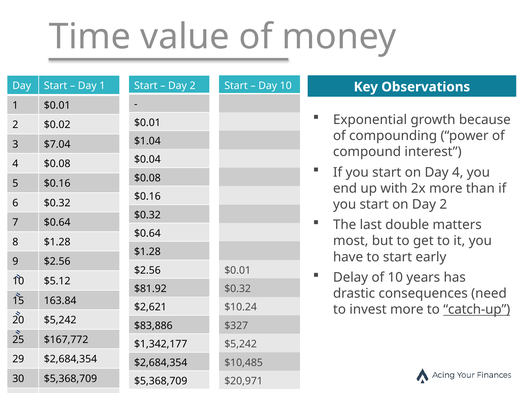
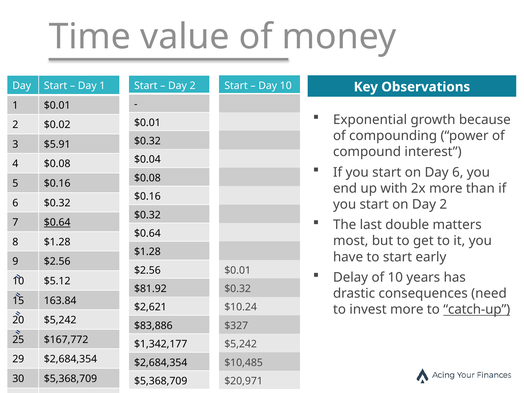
$1.04 at (147, 141): $1.04 -> $0.32
$7.04: $7.04 -> $5.91
Day 4: 4 -> 6
$0.64 at (57, 222) underline: none -> present
